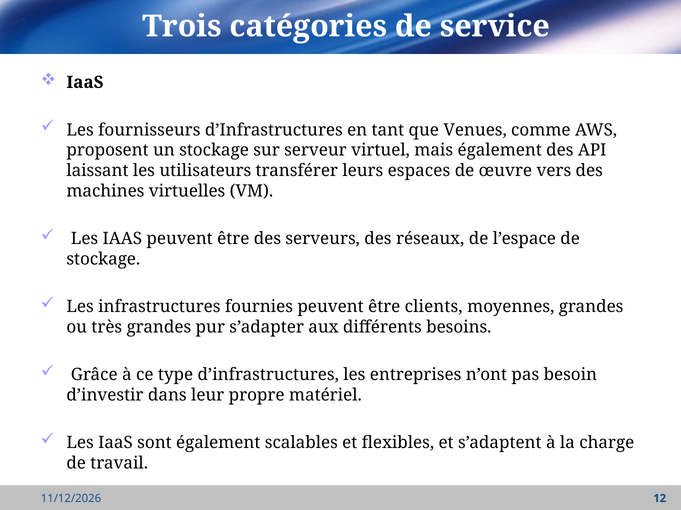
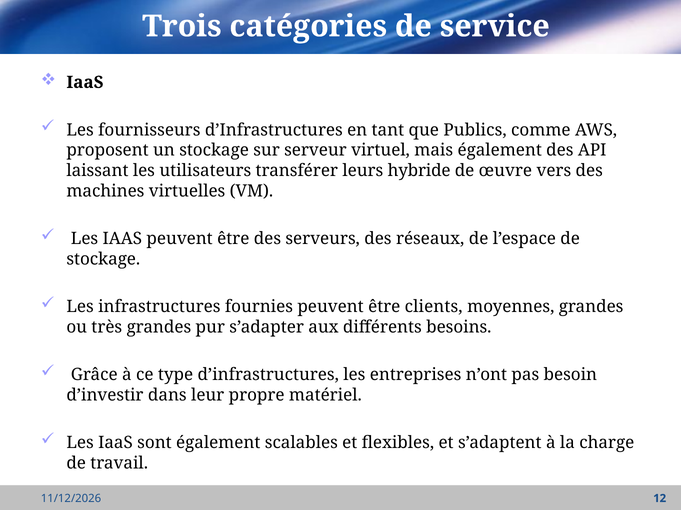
Venues: Venues -> Publics
espaces: espaces -> hybride
